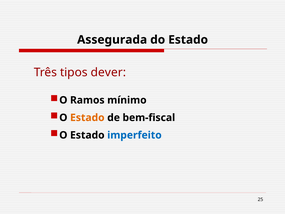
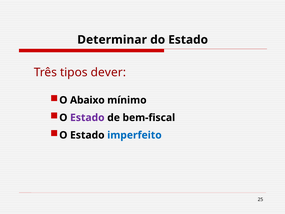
Assegurada: Assegurada -> Determinar
Ramos: Ramos -> Abaixo
Estado at (87, 118) colour: orange -> purple
